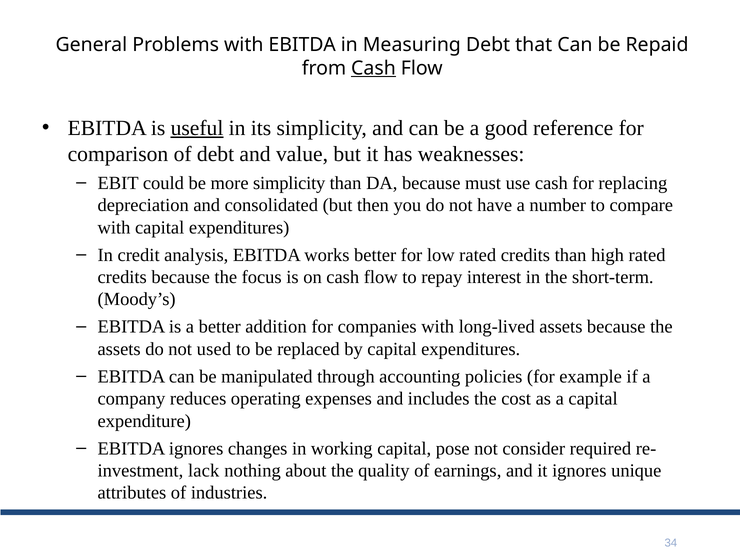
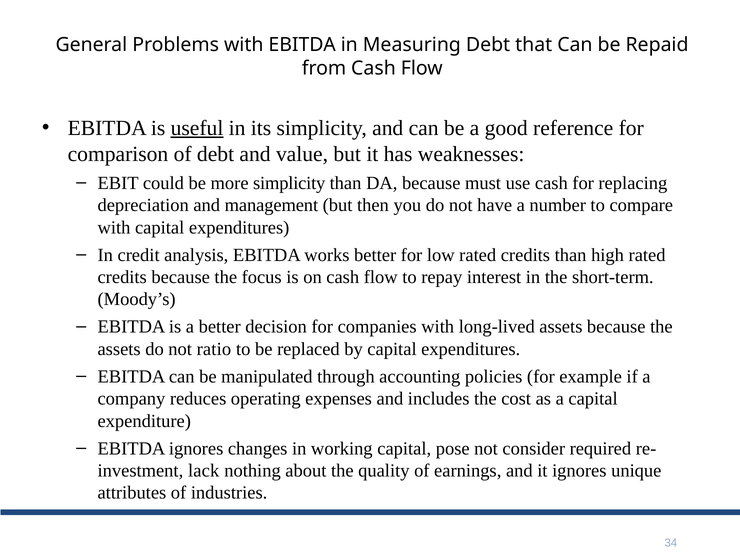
Cash at (373, 68) underline: present -> none
consolidated: consolidated -> management
addition: addition -> decision
used: used -> ratio
